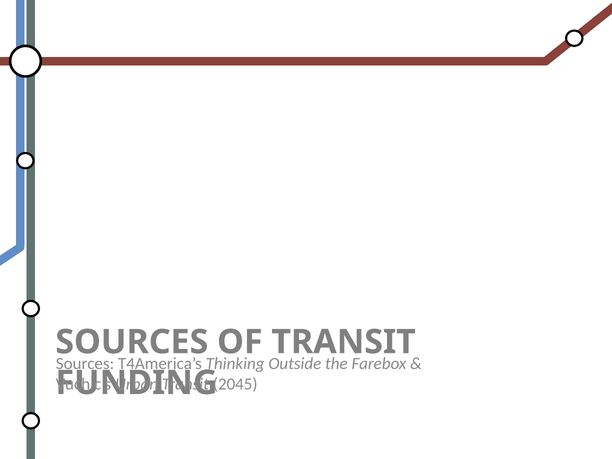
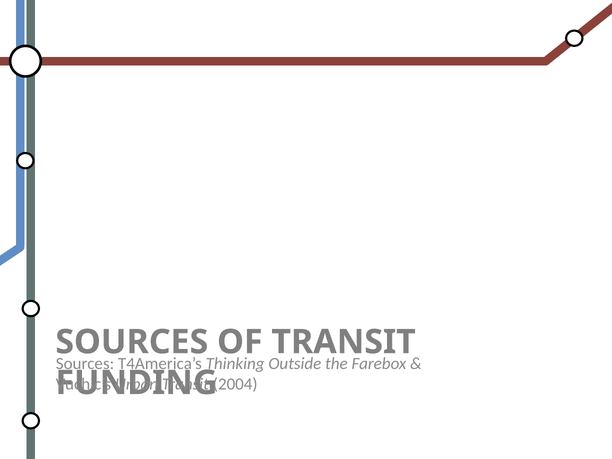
2045: 2045 -> 2004
